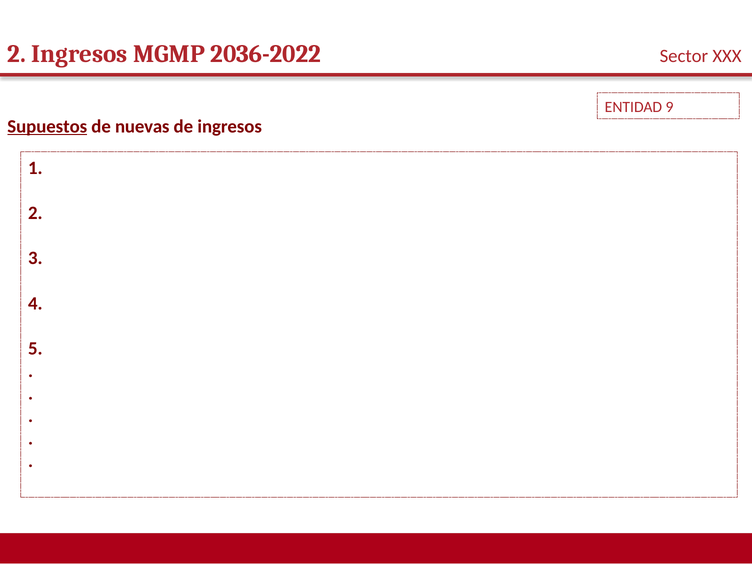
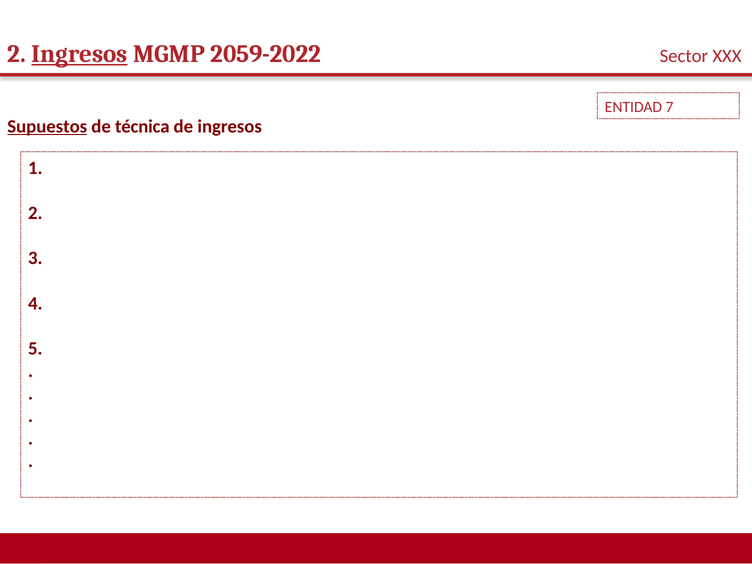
Ingresos at (79, 54) underline: none -> present
2036-2022: 2036-2022 -> 2059-2022
9: 9 -> 7
nuevas: nuevas -> técnica
